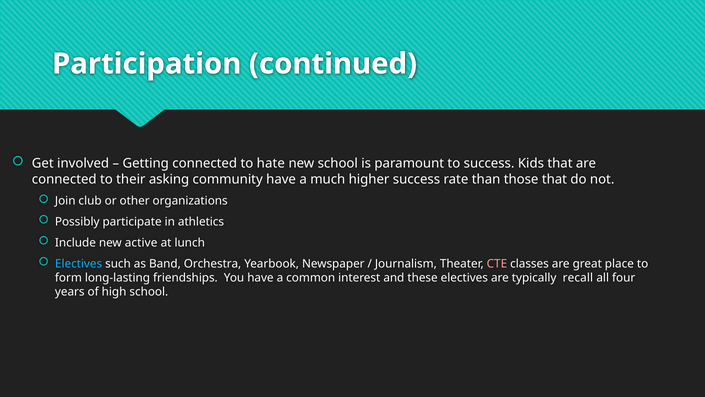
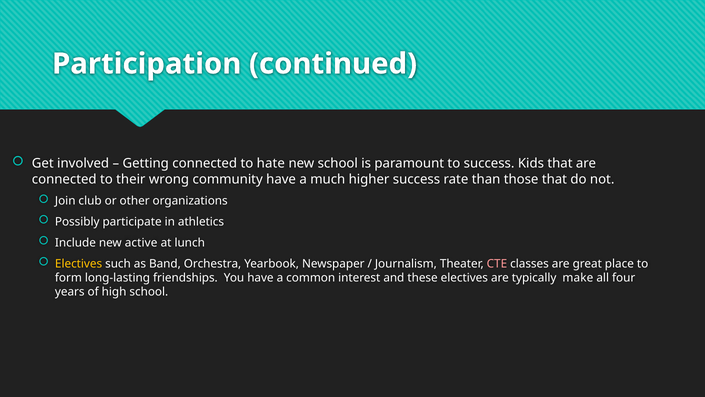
asking: asking -> wrong
Electives at (79, 263) colour: light blue -> yellow
recall: recall -> make
